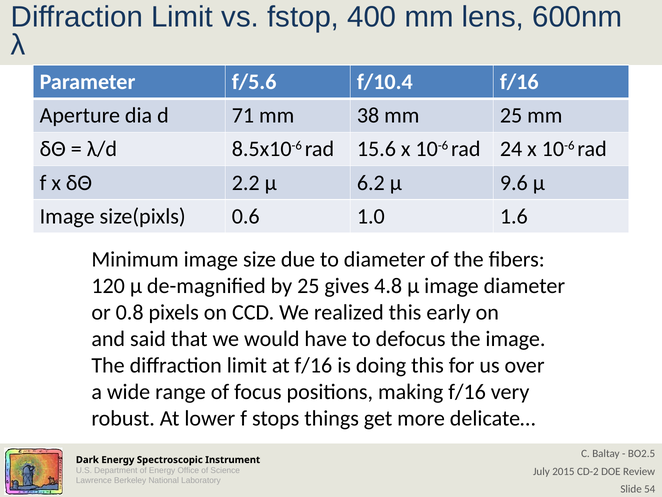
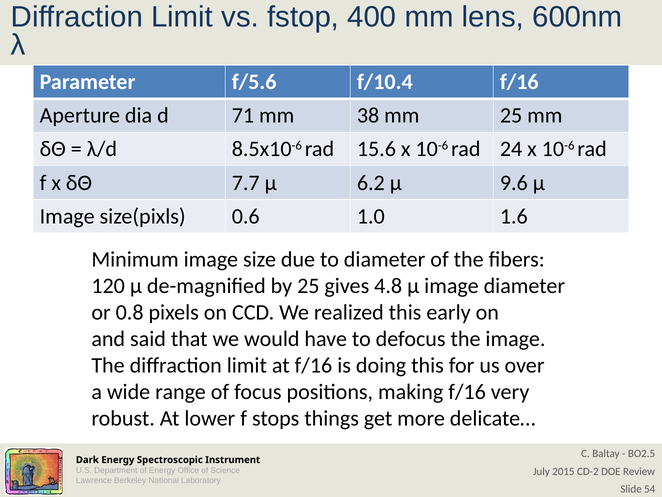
2.2: 2.2 -> 7.7
